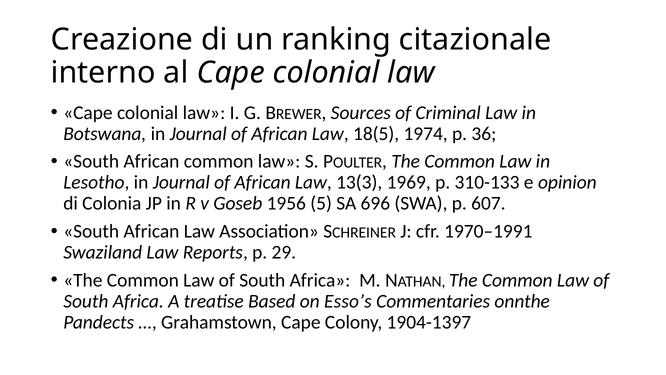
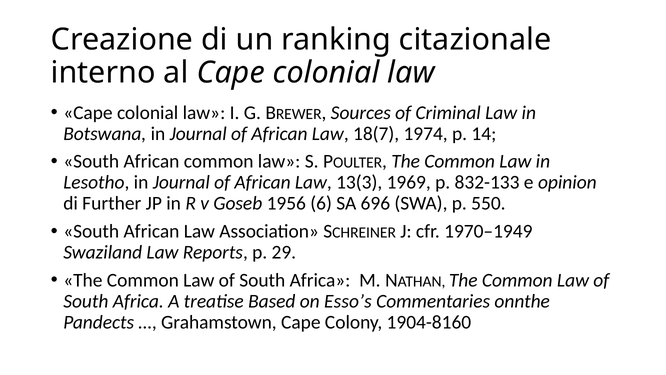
18(5: 18(5 -> 18(7
36: 36 -> 14
310-133: 310-133 -> 832-133
Colonia: Colonia -> Further
5: 5 -> 6
607: 607 -> 550
1970–1991: 1970–1991 -> 1970–1949
1904-1397: 1904-1397 -> 1904-8160
